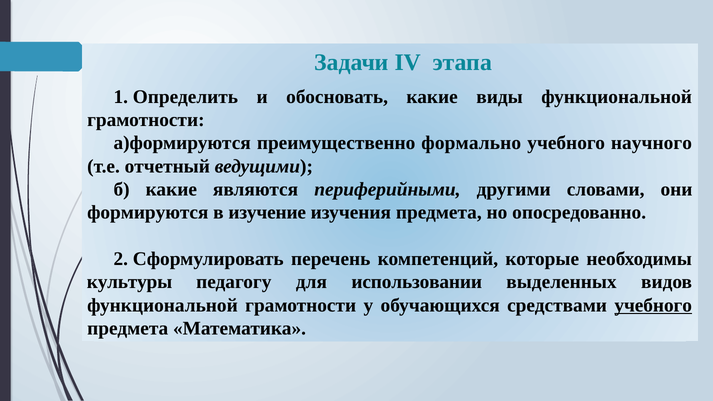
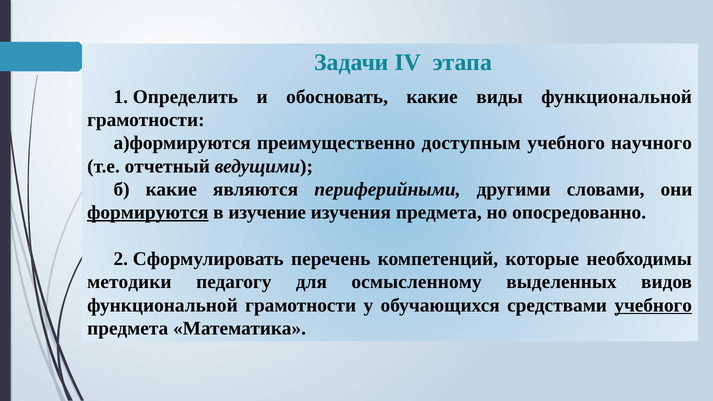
формально: формально -> доступным
формируются underline: none -> present
культуры: культуры -> методики
использовании: использовании -> осмысленному
